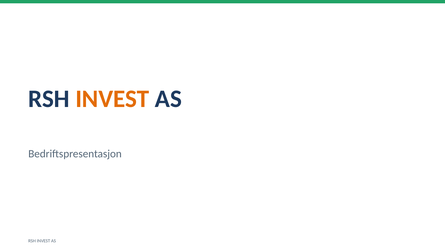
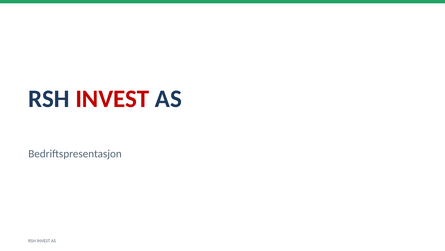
INVEST at (112, 99) colour: orange -> red
